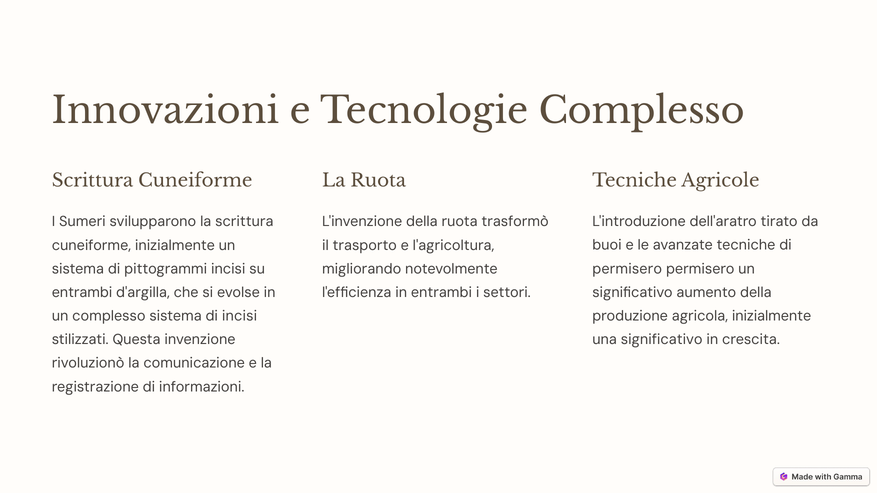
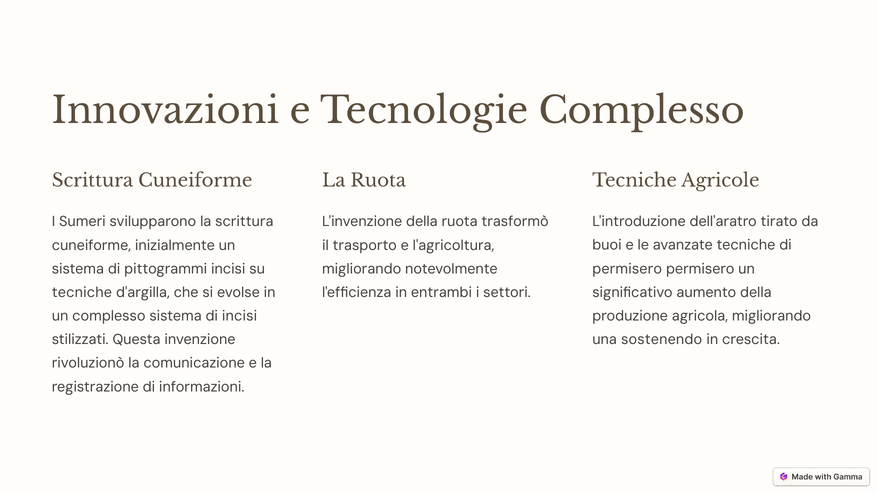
entrambi at (82, 293): entrambi -> tecniche
agricola inizialmente: inizialmente -> migliorando
una significativo: significativo -> sostenendo
